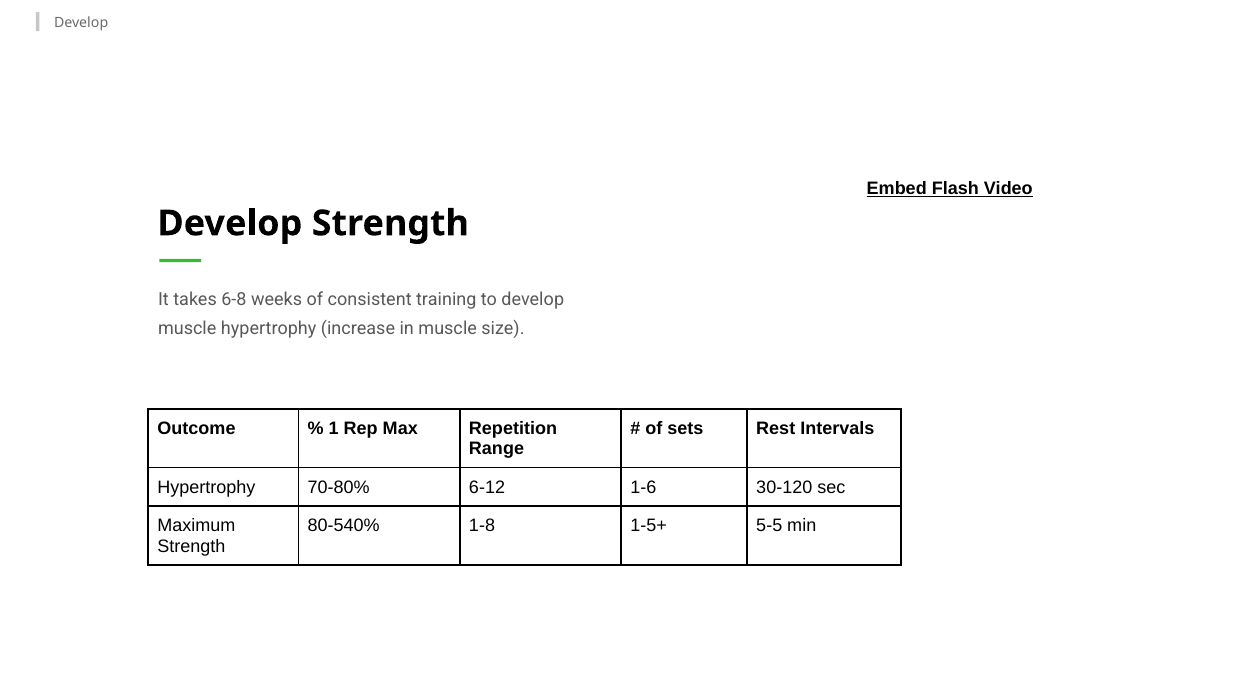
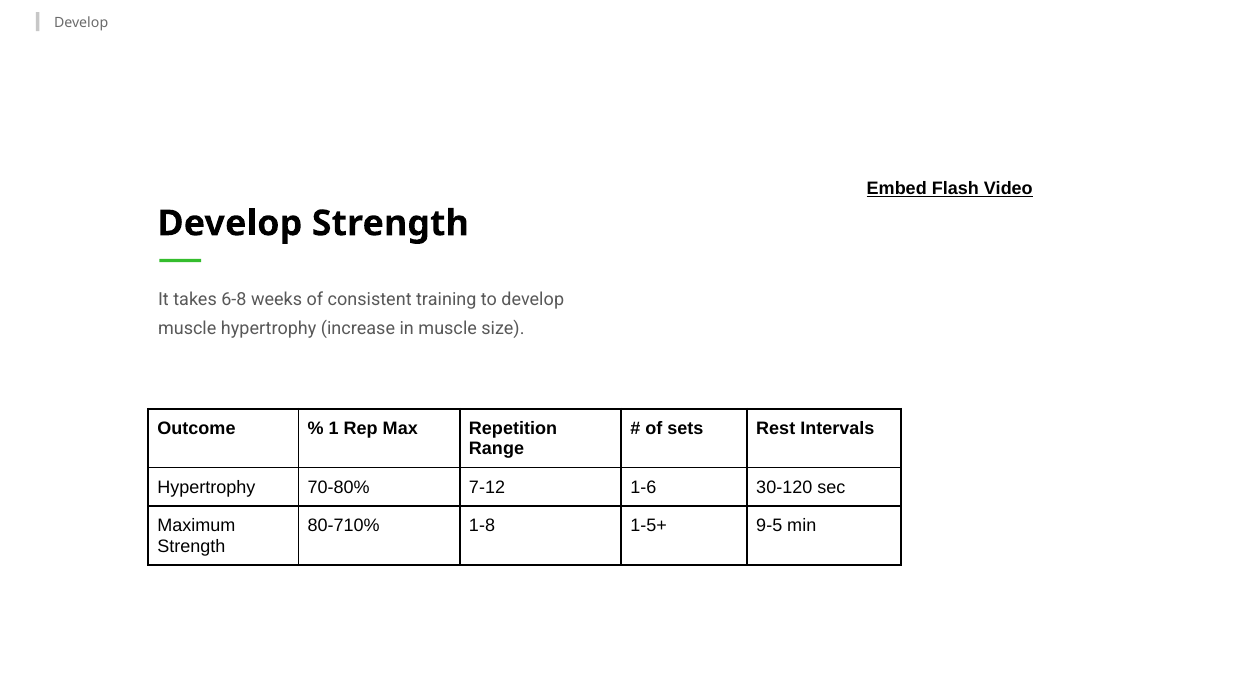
6-12: 6-12 -> 7-12
80-540%: 80-540% -> 80-710%
5-5: 5-5 -> 9-5
